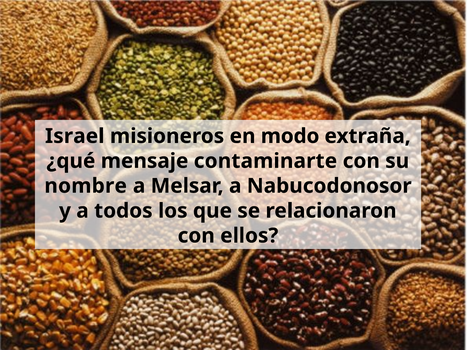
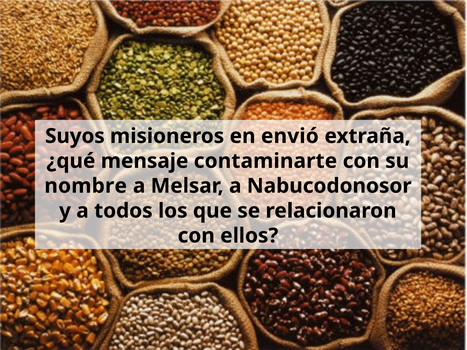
Israel: Israel -> Suyos
modo: modo -> envió
